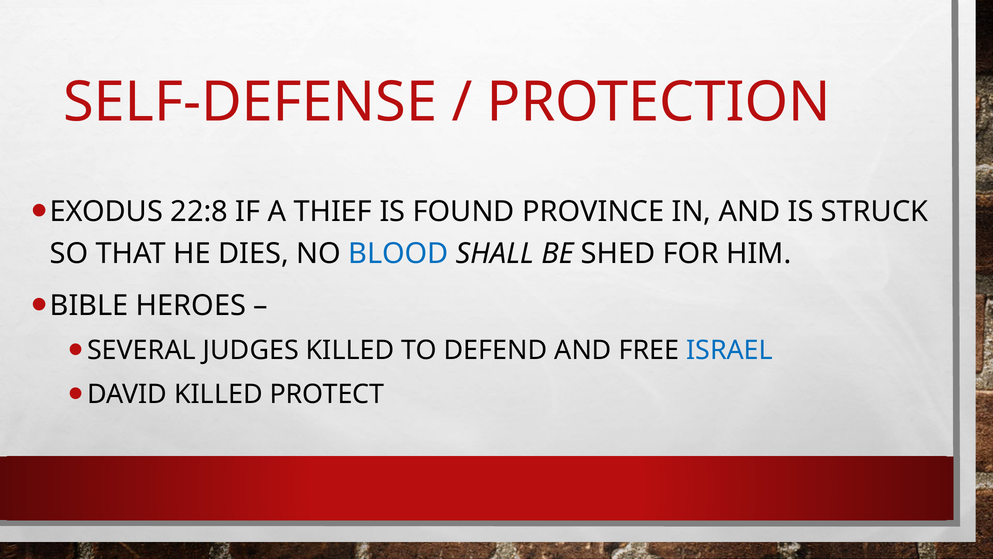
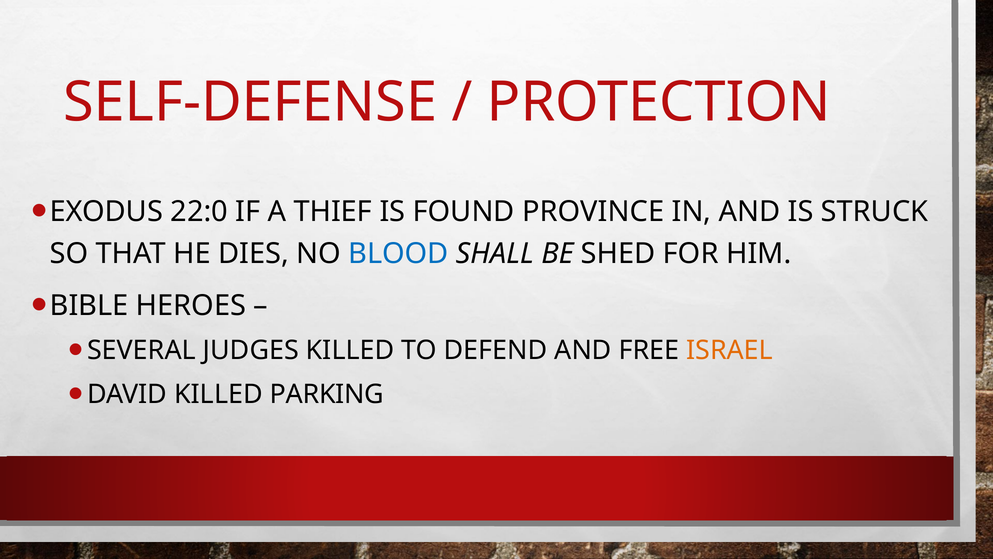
22:8: 22:8 -> 22:0
ISRAEL colour: blue -> orange
PROTECT: PROTECT -> PARKING
